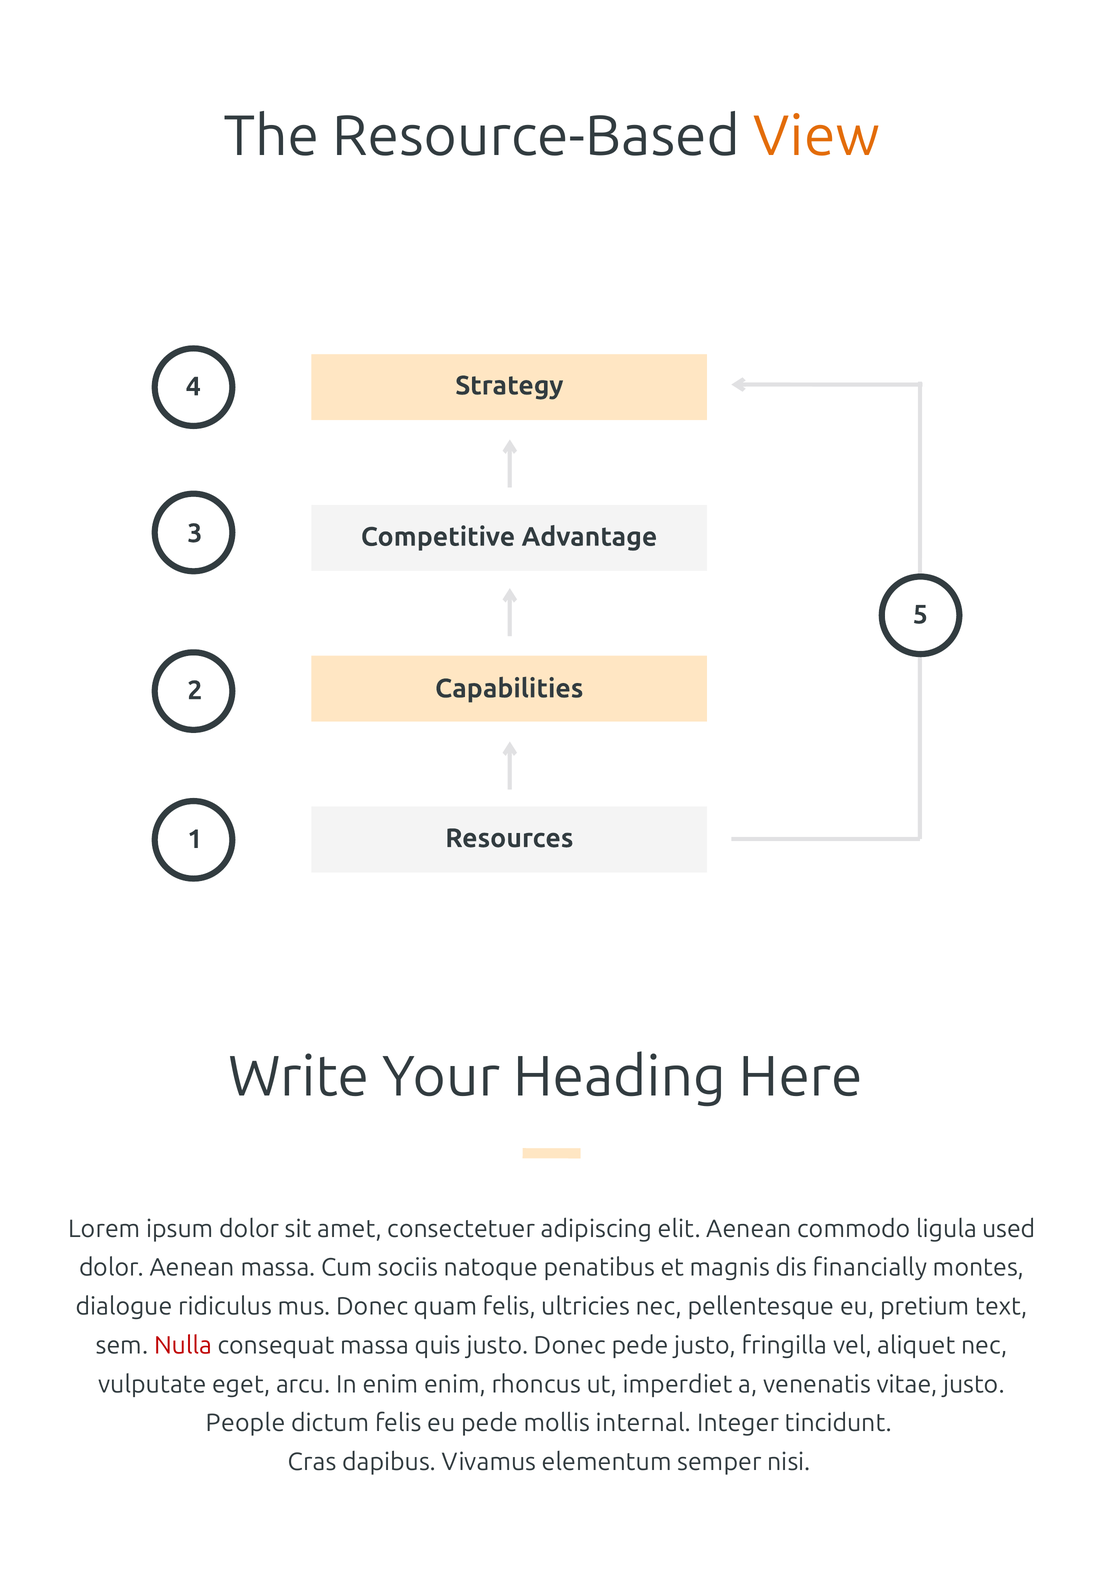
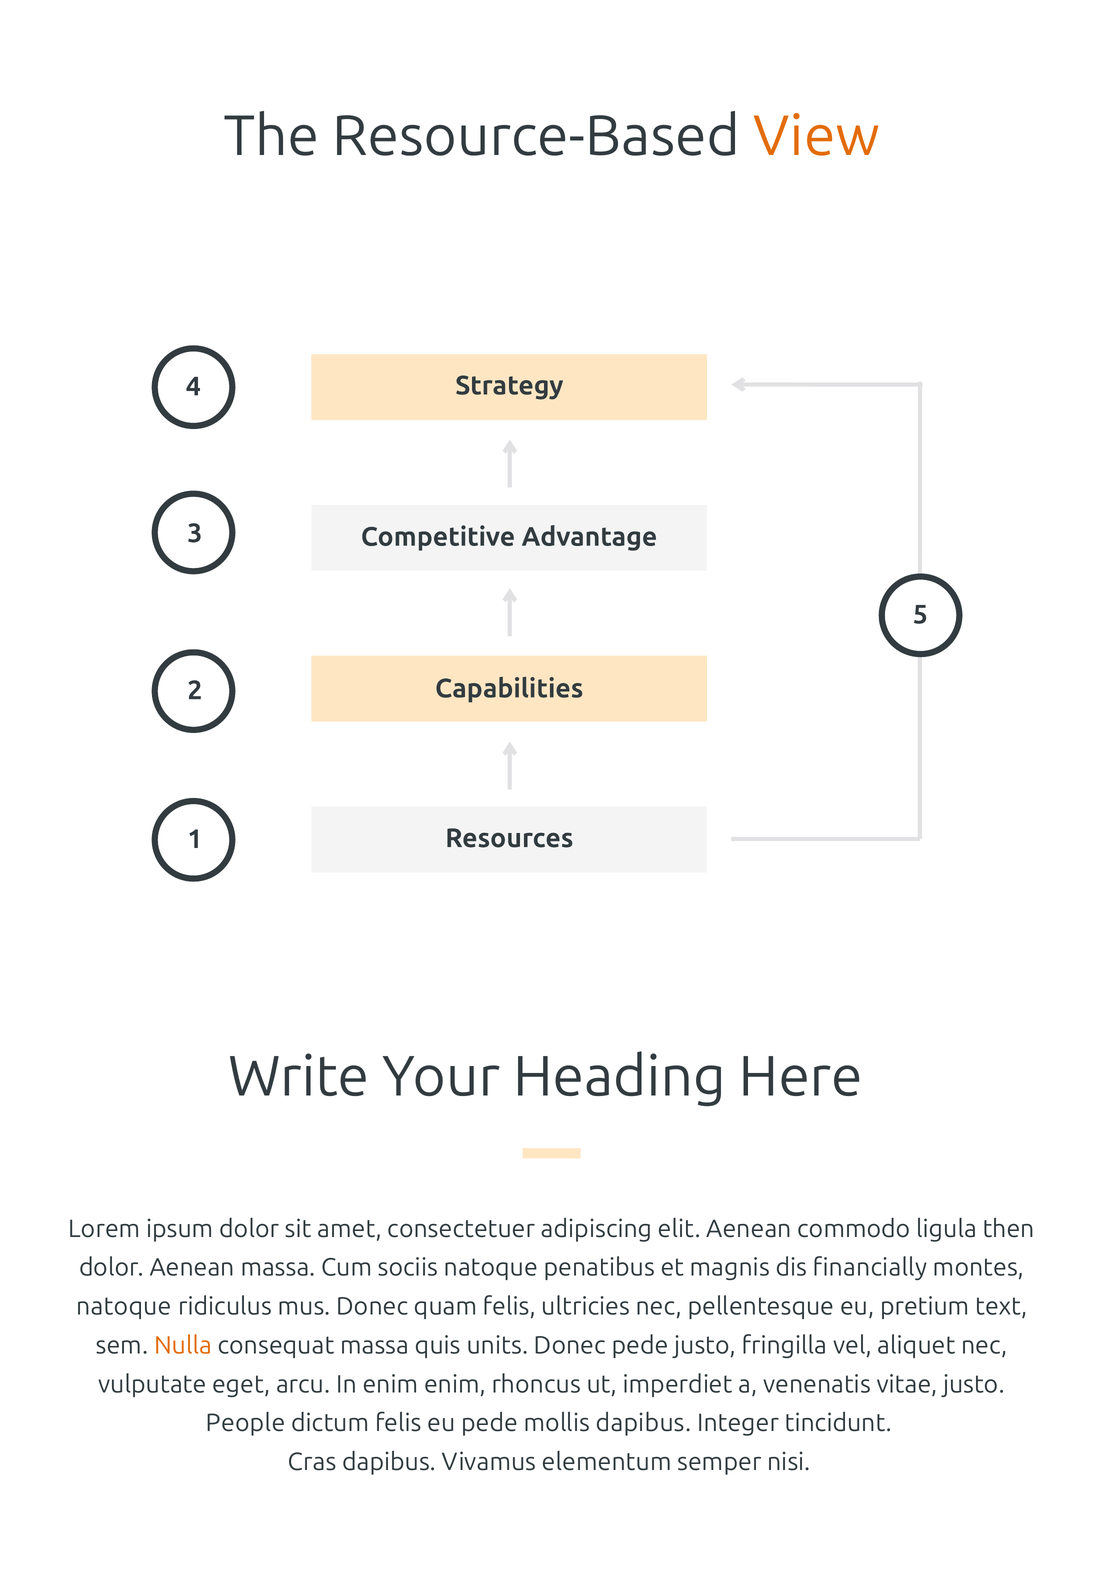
used: used -> then
dialogue at (124, 1307): dialogue -> natoque
Nulla colour: red -> orange
quis justo: justo -> units
mollis internal: internal -> dapibus
